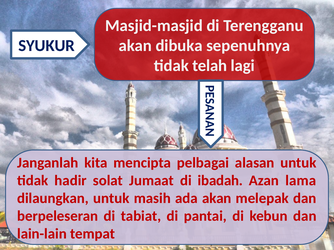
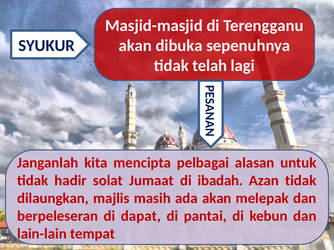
Azan lama: lama -> tidak
dilaungkan untuk: untuk -> majlis
tabiat: tabiat -> dapat
